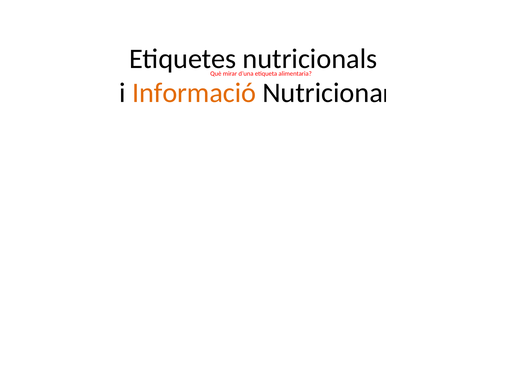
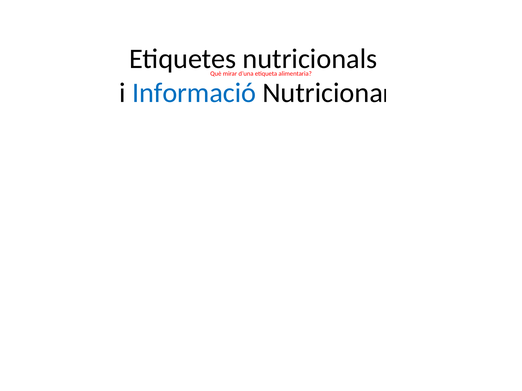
Informació colour: orange -> blue
